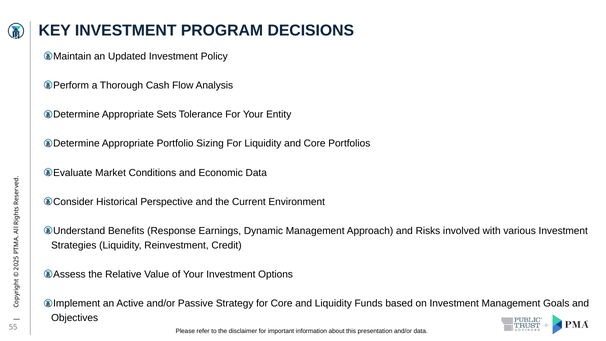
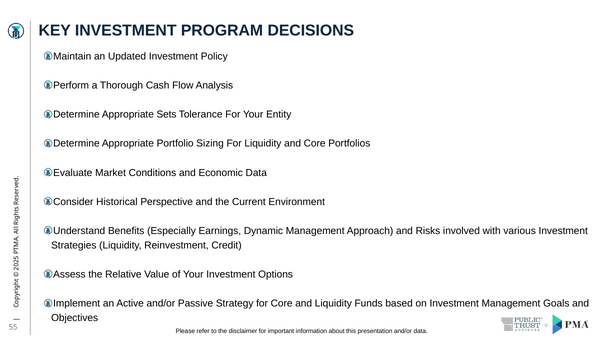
Response: Response -> Especially
